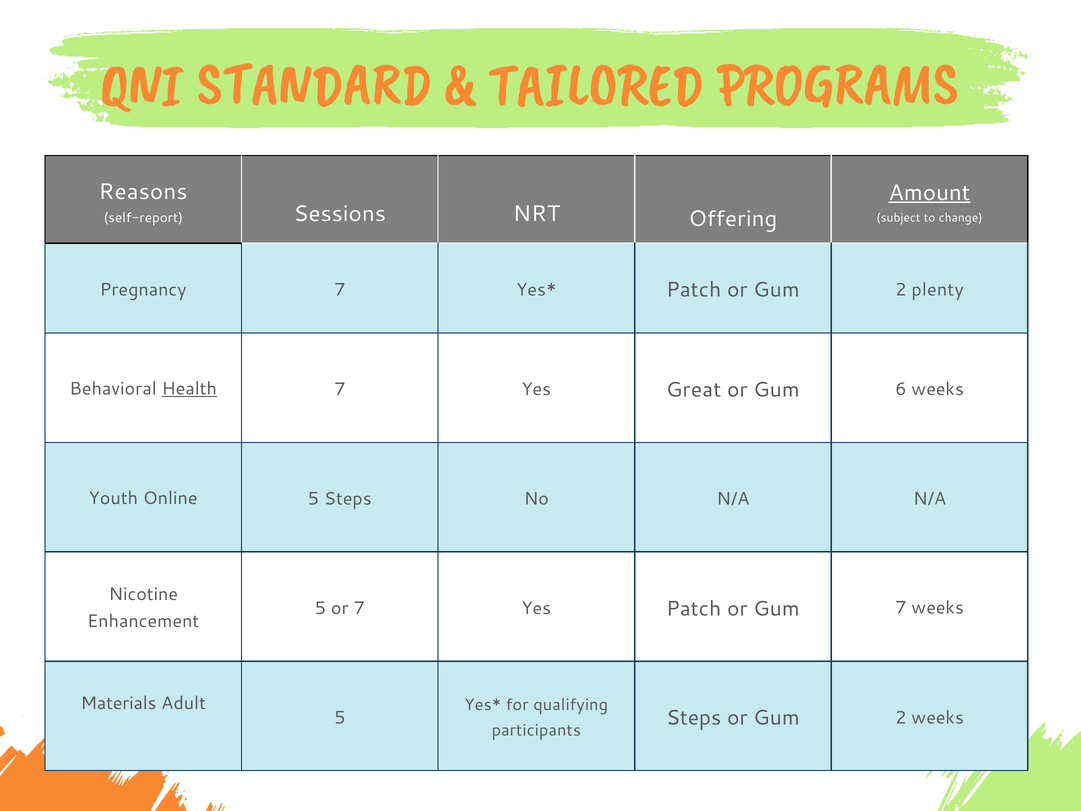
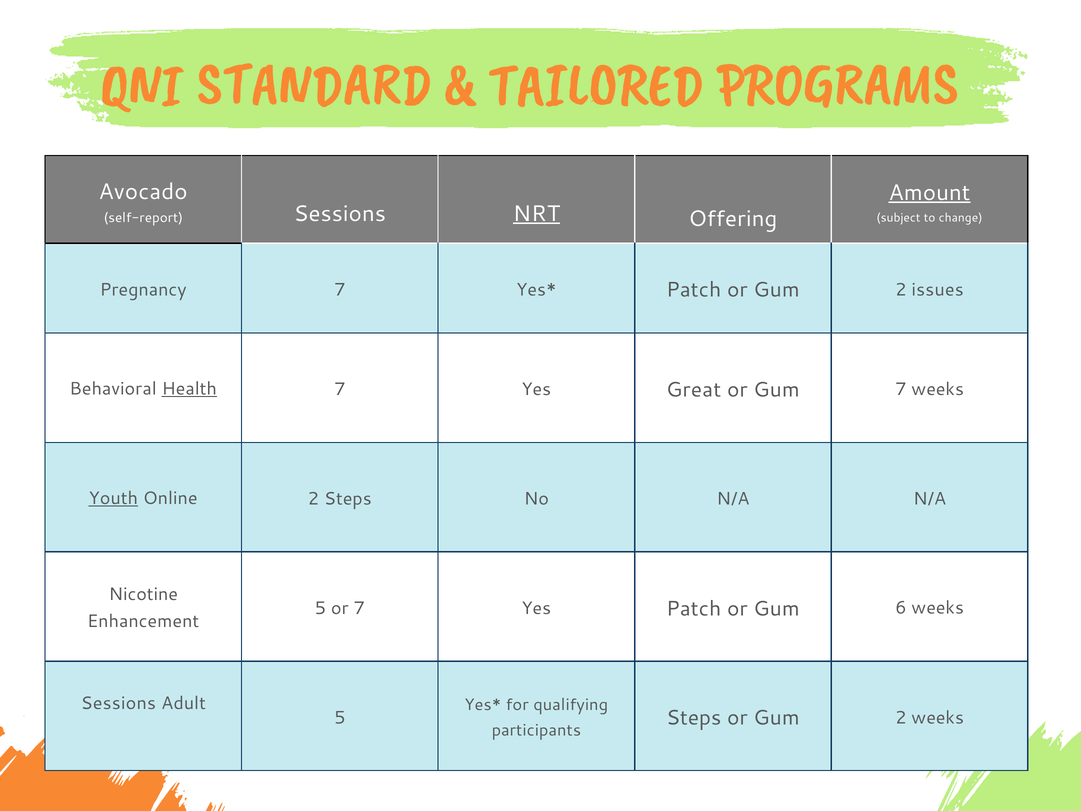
Reasons: Reasons -> Avocado
NRT underline: none -> present
plenty: plenty -> issues
Gum 6: 6 -> 7
Youth underline: none -> present
Online 5: 5 -> 2
Gum 7: 7 -> 6
Materials at (119, 703): Materials -> Sessions
